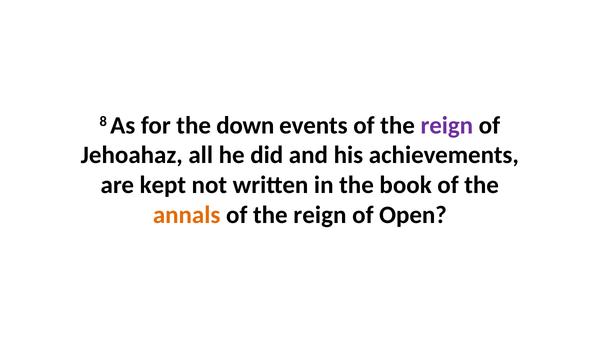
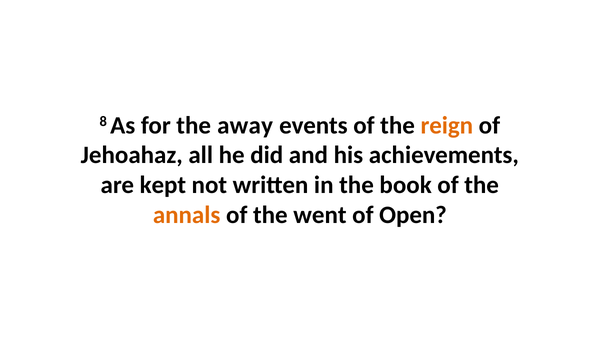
down: down -> away
reign at (447, 125) colour: purple -> orange
reign at (320, 215): reign -> went
